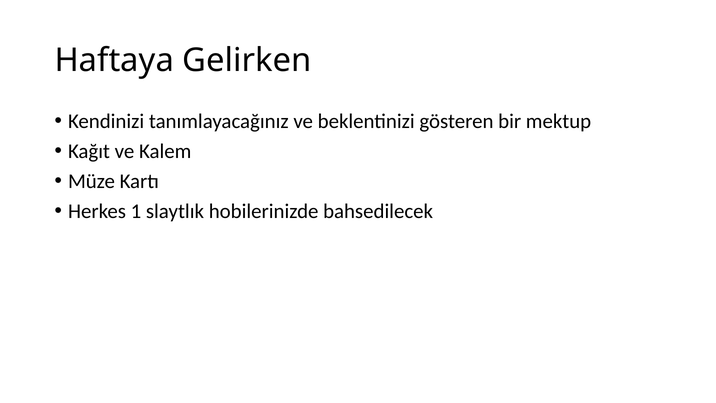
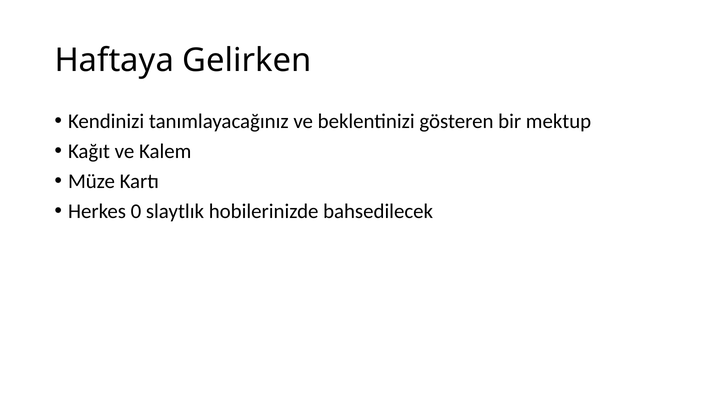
1: 1 -> 0
